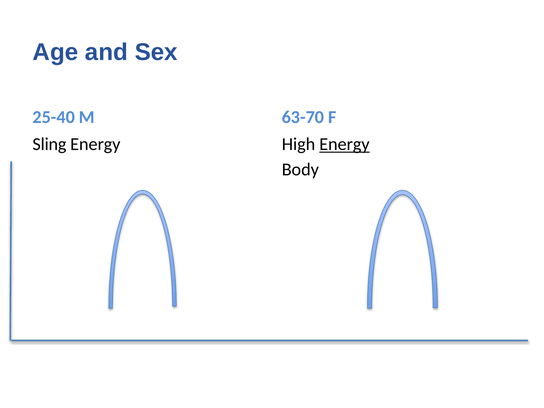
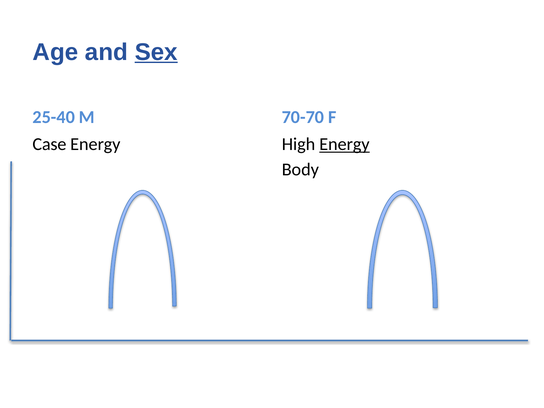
Sex underline: none -> present
63-70: 63-70 -> 70-70
Sling: Sling -> Case
